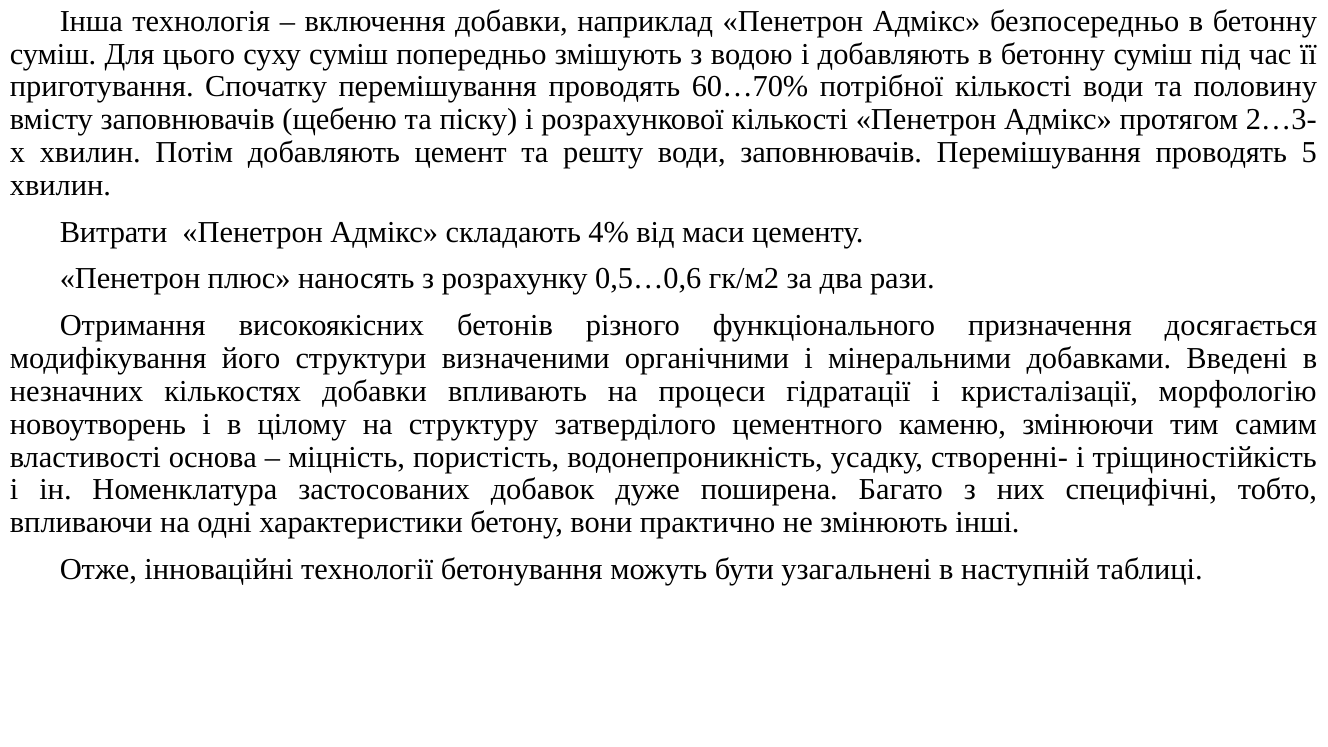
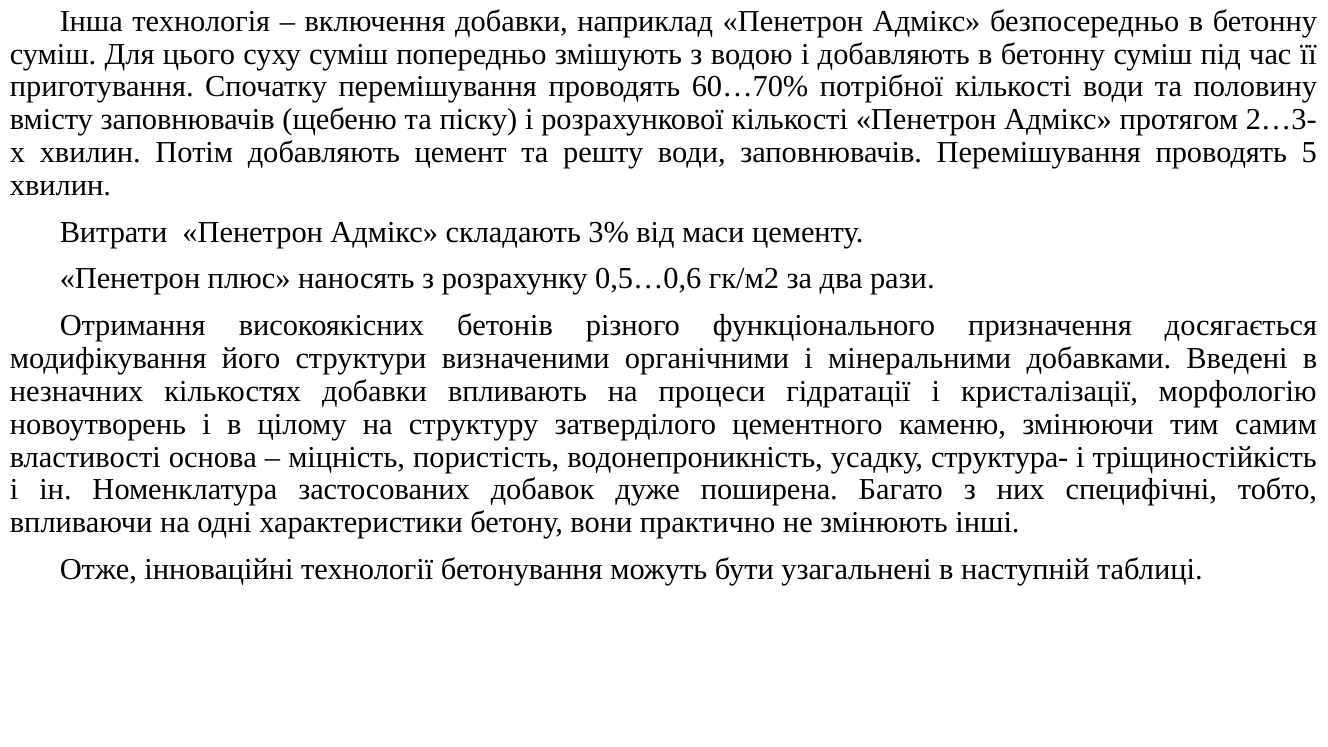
4%: 4% -> 3%
створенні-: створенні- -> структура-
